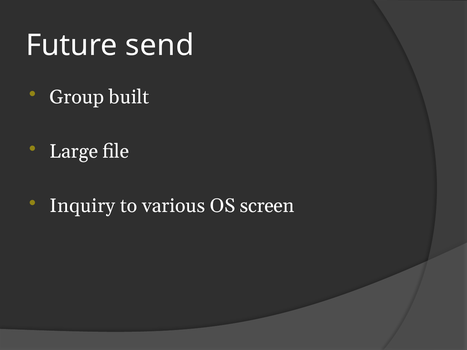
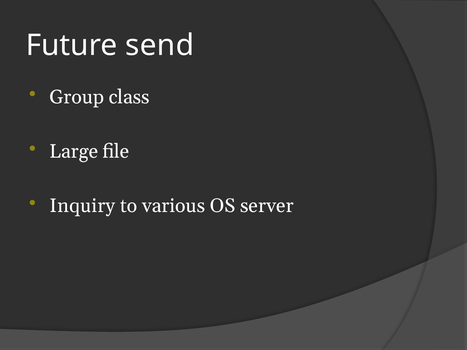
built: built -> class
screen: screen -> server
